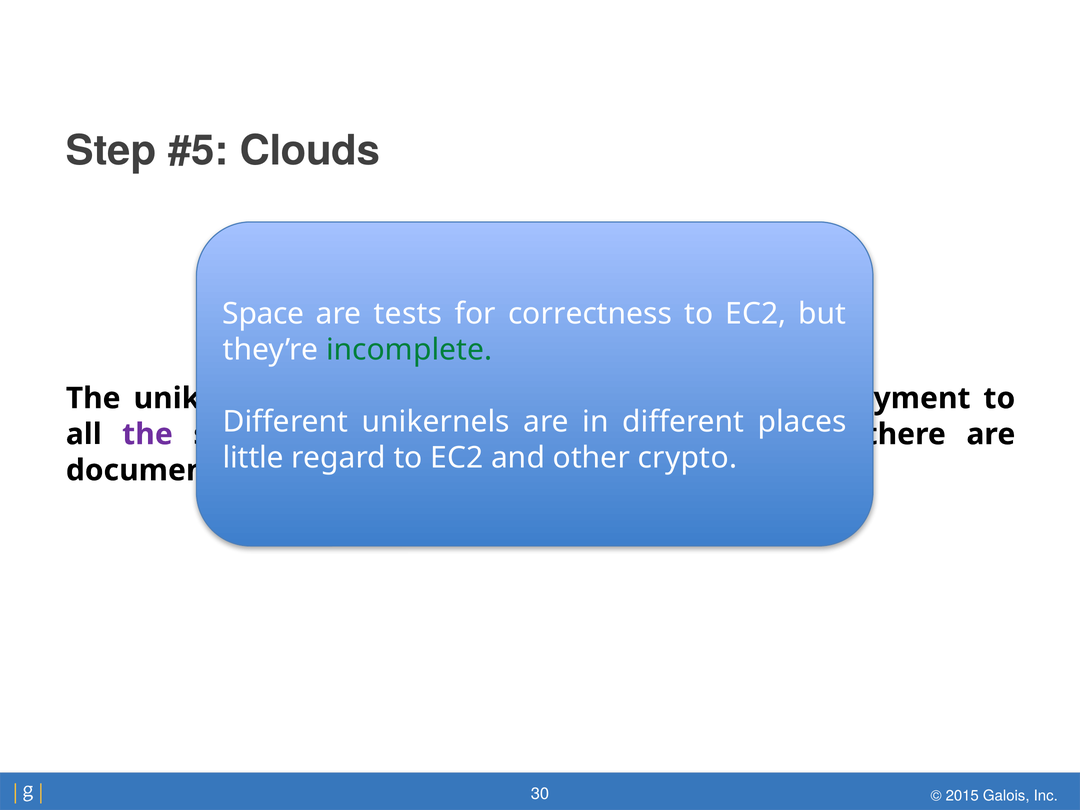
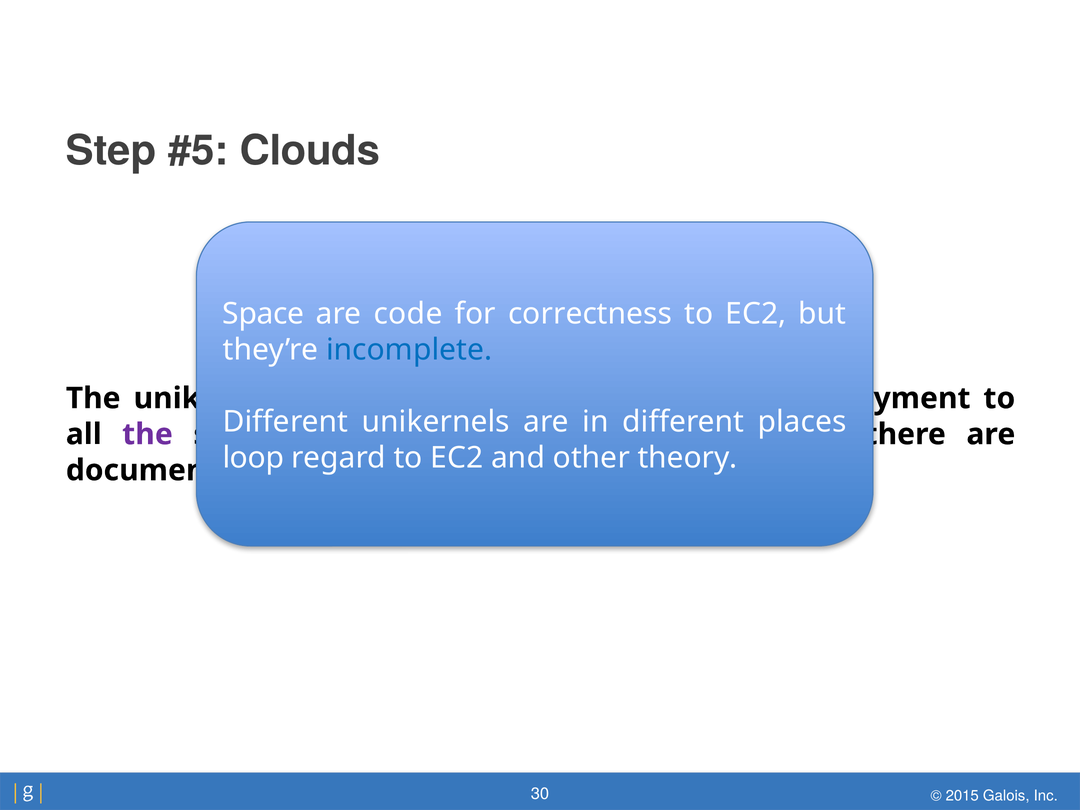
tests: tests -> code
incomplete colour: green -> blue
little: little -> loop
crypto: crypto -> theory
